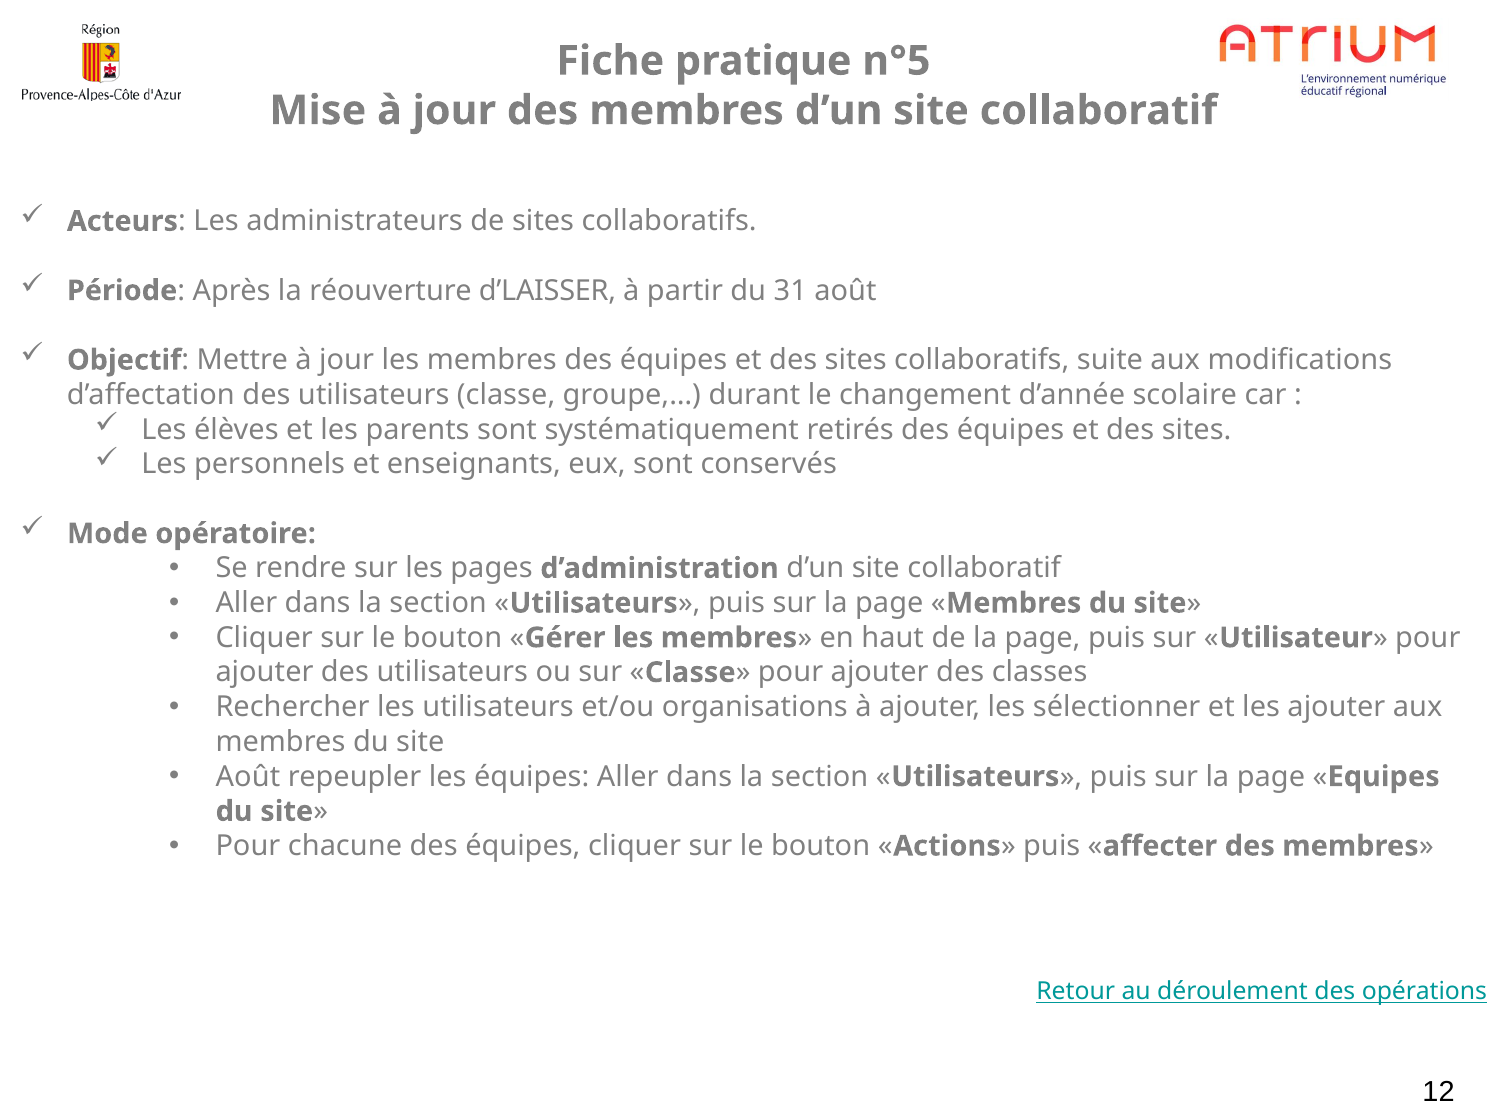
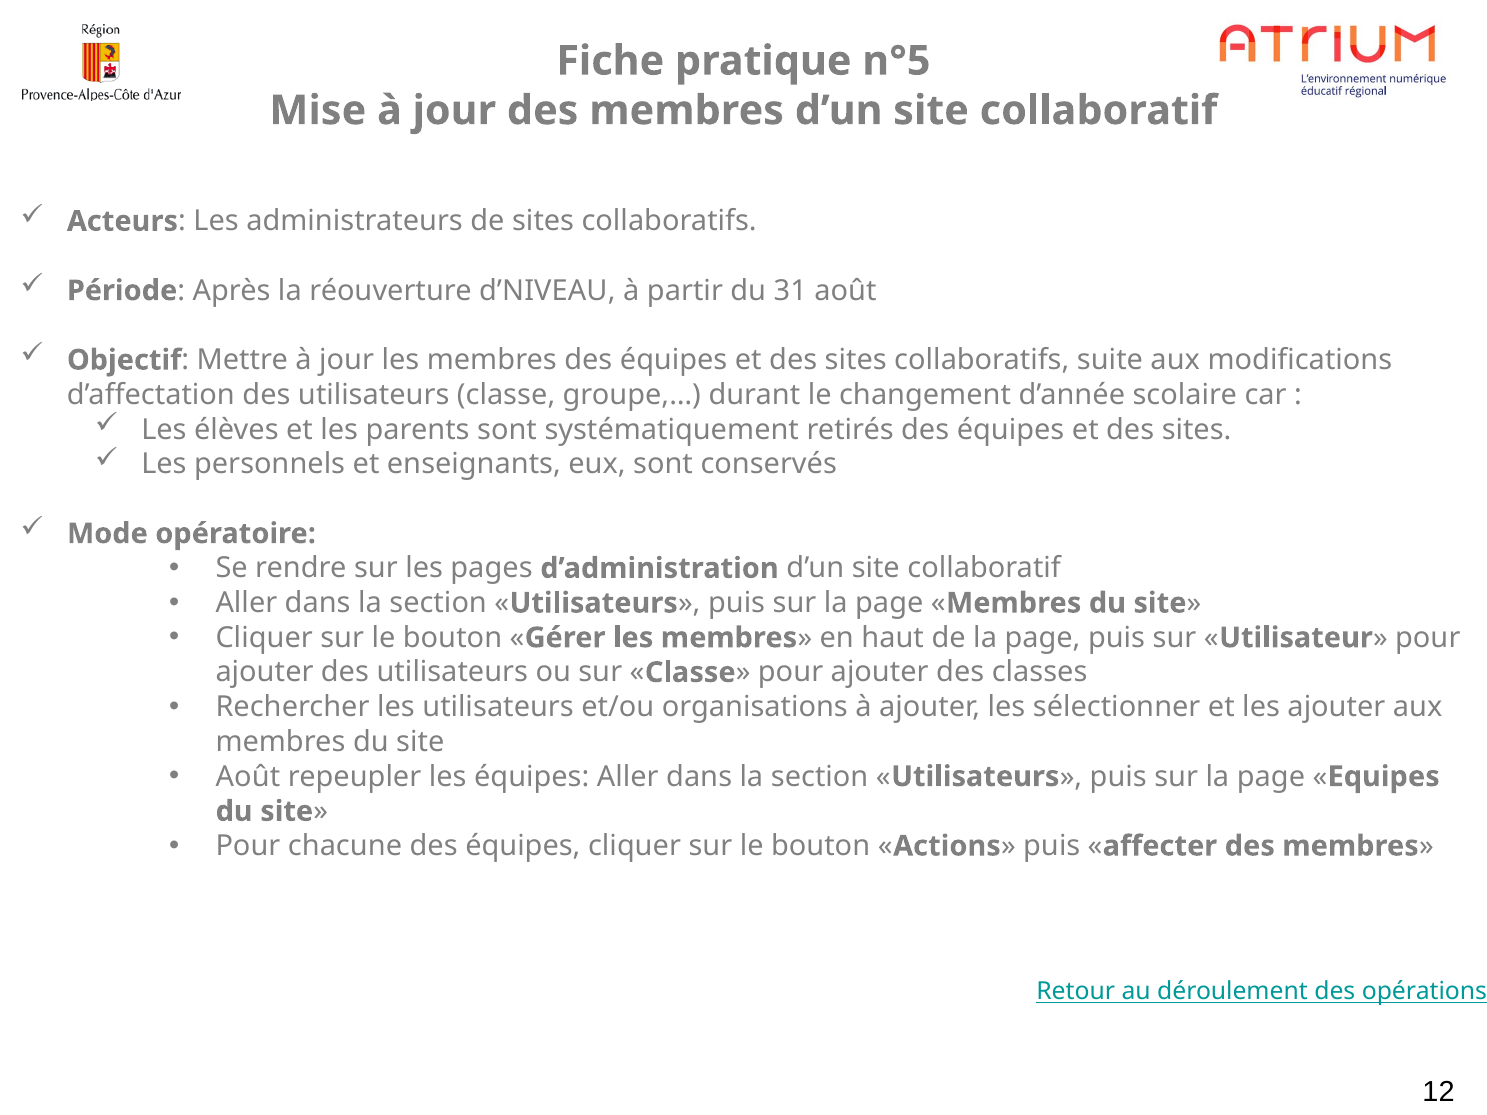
d’LAISSER: d’LAISSER -> d’NIVEAU
